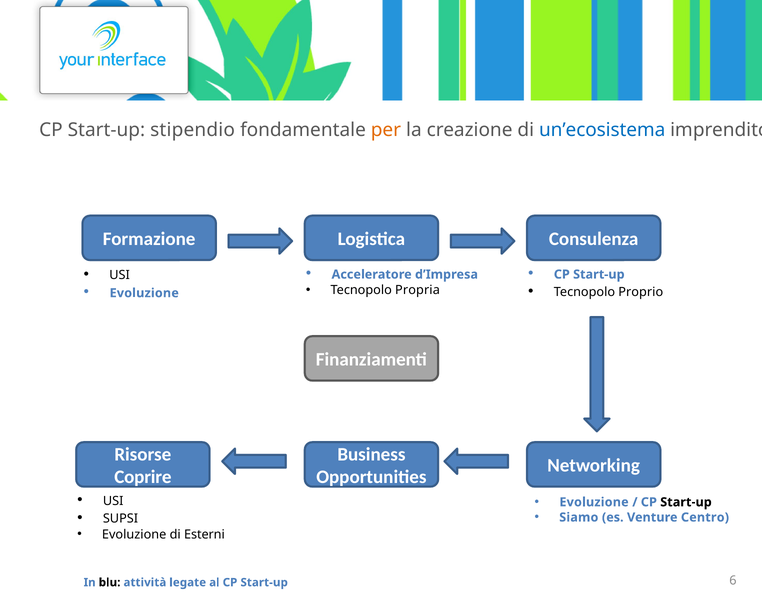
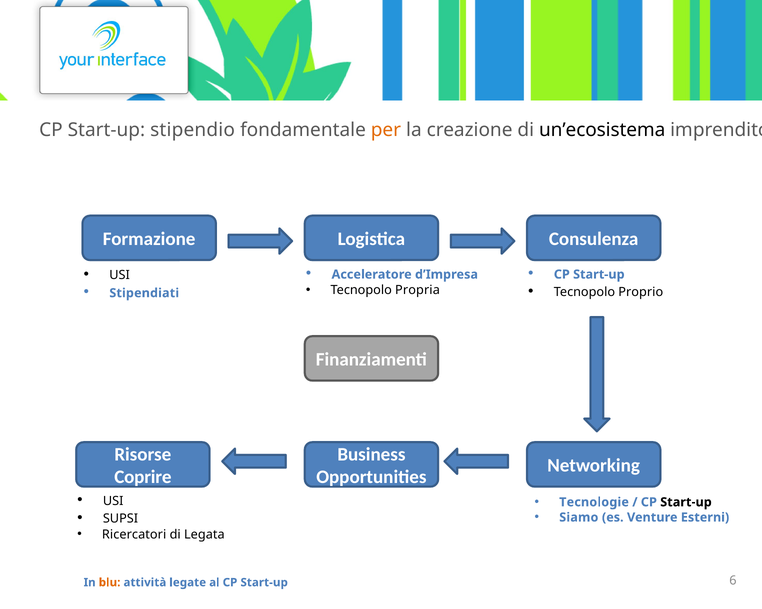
un’ecosistema colour: blue -> black
Evoluzione at (144, 293): Evoluzione -> Stipendiati
Evoluzione at (594, 503): Evoluzione -> Tecnologie
Centro: Centro -> Esterni
Evoluzione at (134, 535): Evoluzione -> Ricercatori
Esterni: Esterni -> Legata
blu colour: black -> orange
